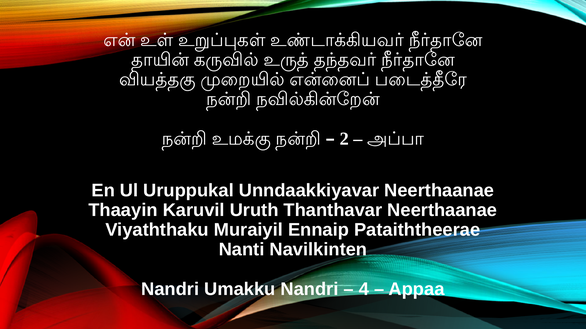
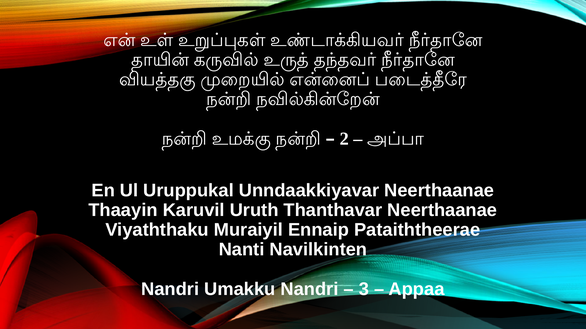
4: 4 -> 3
